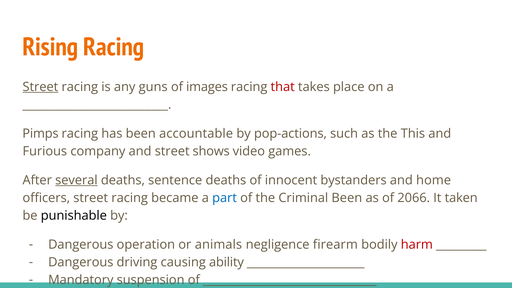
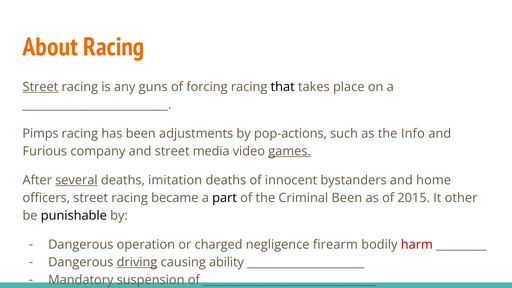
Rising: Rising -> About
images: images -> forcing
that colour: red -> black
accountable: accountable -> adjustments
This: This -> Info
shows: shows -> media
games underline: none -> present
sentence: sentence -> imitation
part colour: blue -> black
2066: 2066 -> 2015
taken: taken -> other
animals: animals -> charged
driving underline: none -> present
